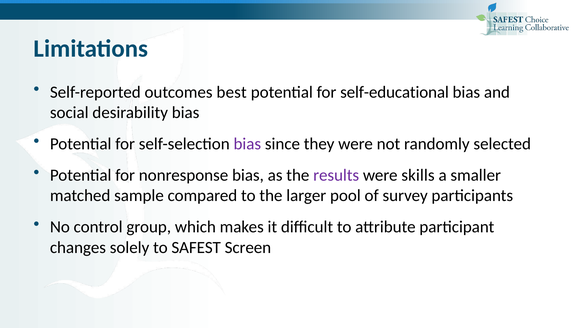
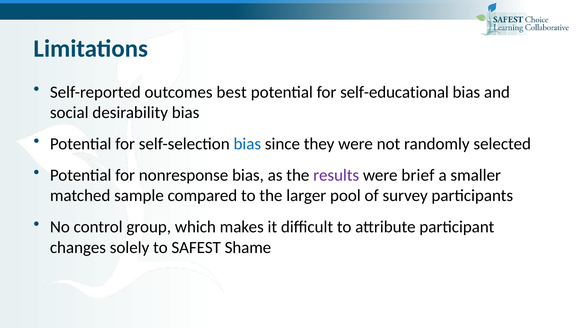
bias at (247, 144) colour: purple -> blue
skills: skills -> brief
Screen: Screen -> Shame
